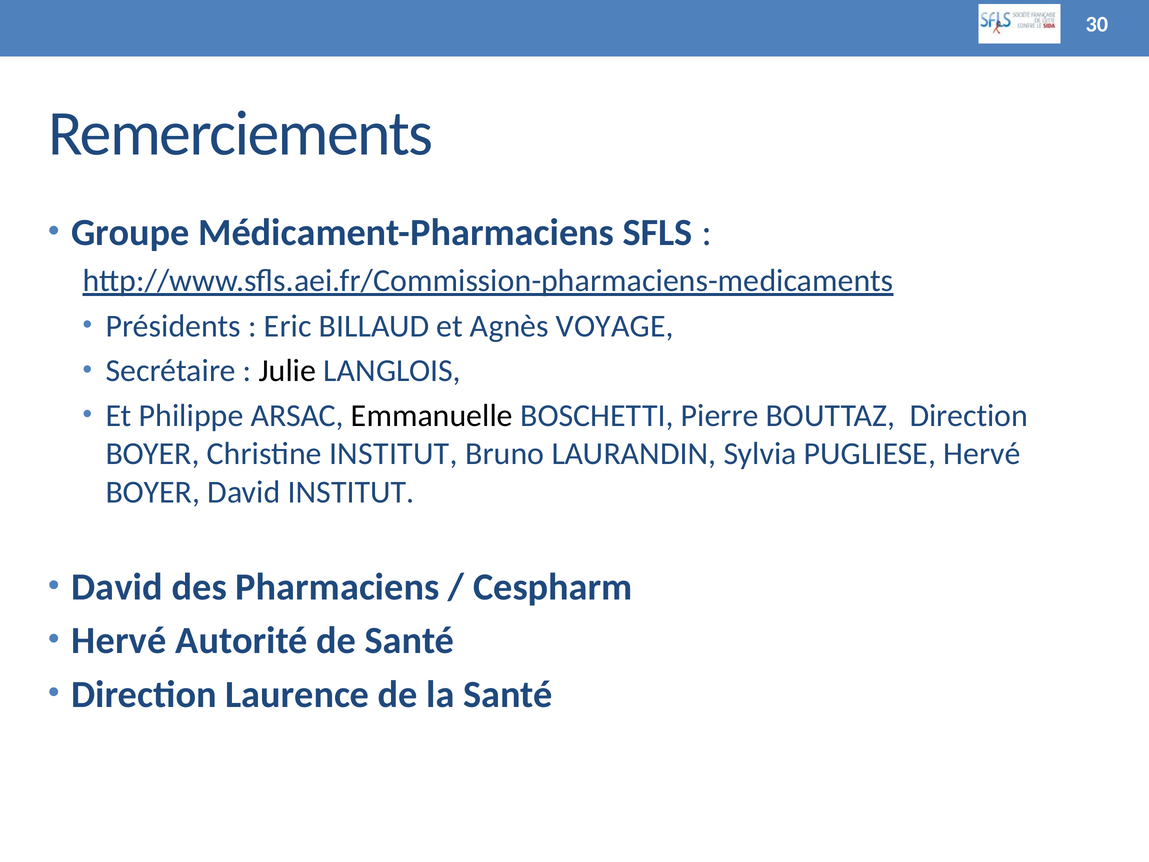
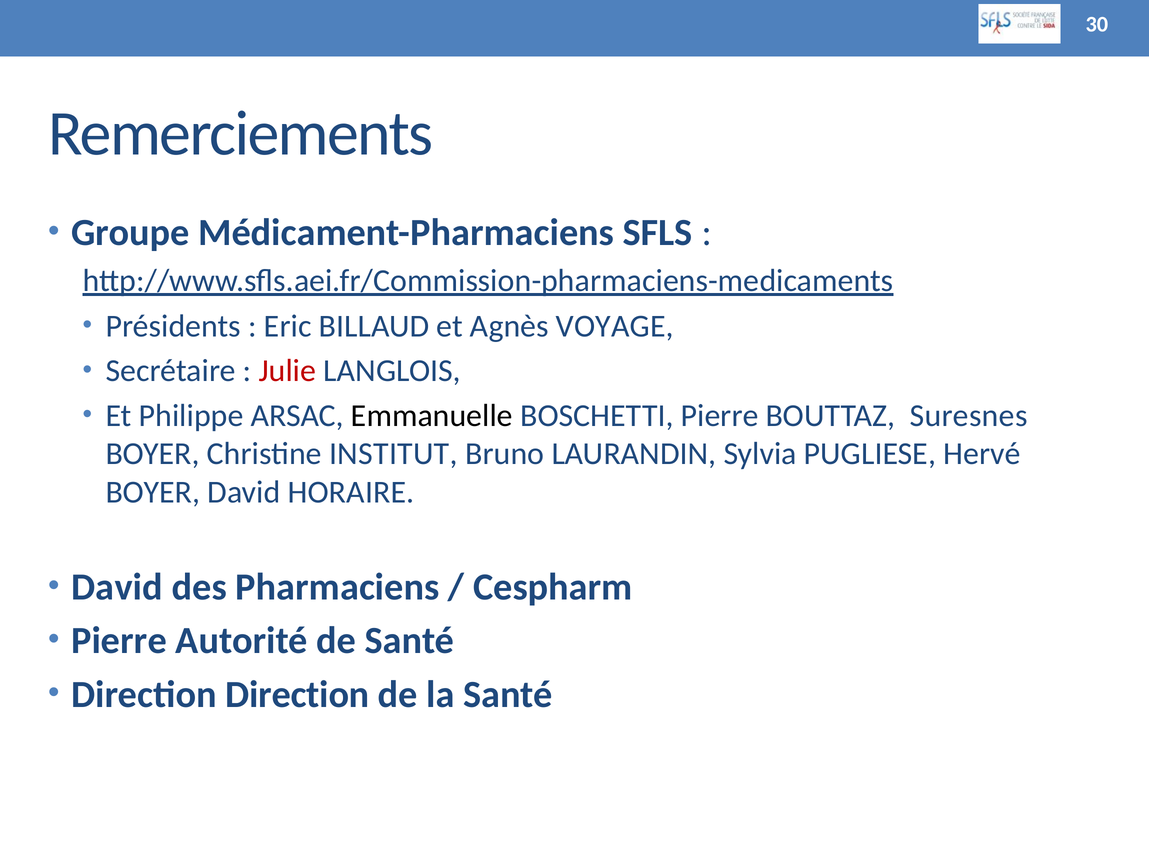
Julie colour: black -> red
BOUTTAZ Direction: Direction -> Suresnes
David INSTITUT: INSTITUT -> HORAIRE
Hervé at (119, 641): Hervé -> Pierre
Direction Laurence: Laurence -> Direction
